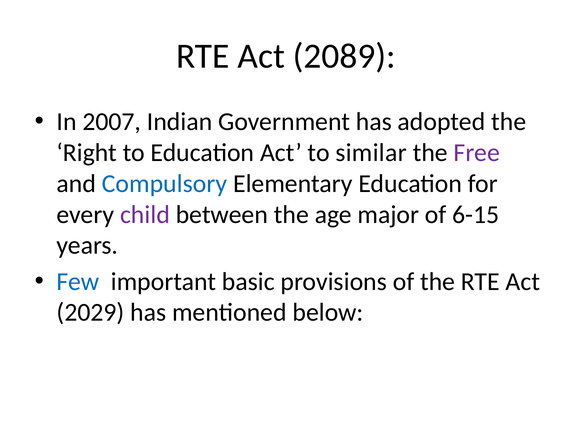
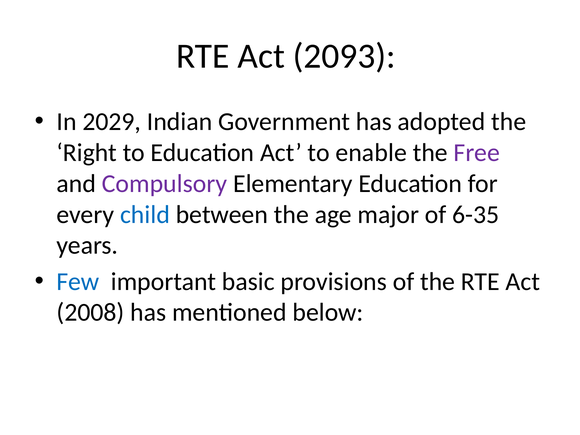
2089: 2089 -> 2093
2007: 2007 -> 2029
similar: similar -> enable
Compulsory colour: blue -> purple
child colour: purple -> blue
6-15: 6-15 -> 6-35
2029: 2029 -> 2008
